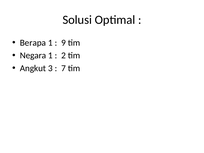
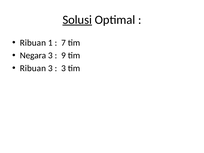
Solusi underline: none -> present
Berapa at (33, 43): Berapa -> Ribuan
9: 9 -> 7
Negara 1: 1 -> 3
2: 2 -> 9
Angkut at (33, 68): Angkut -> Ribuan
7 at (64, 68): 7 -> 3
